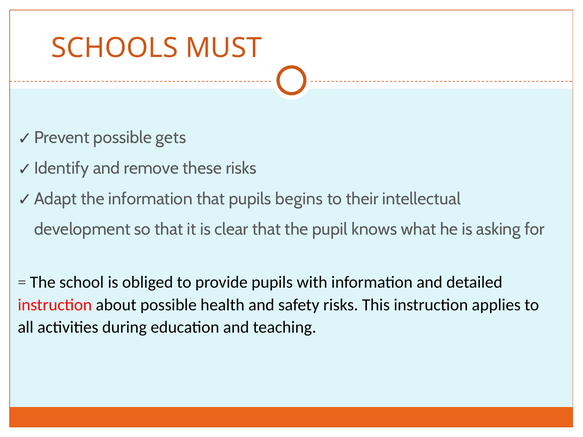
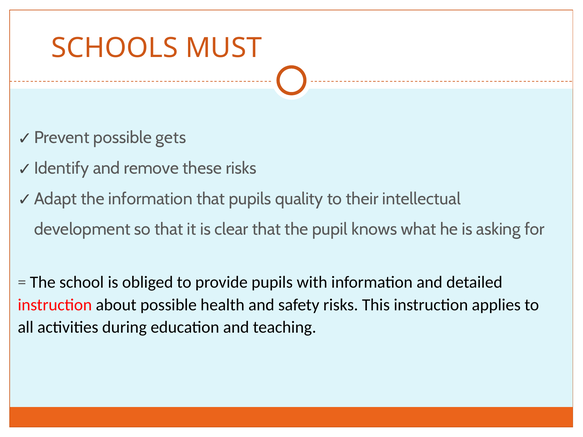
begins: begins -> quality
